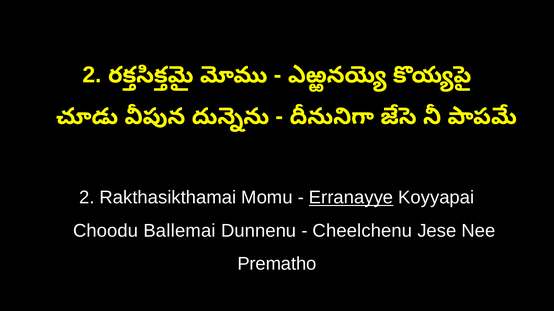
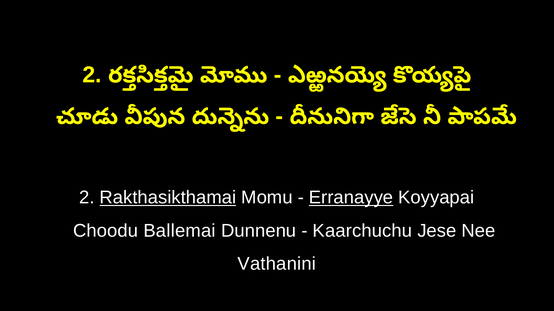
Rakthasikthamai underline: none -> present
Cheelchenu: Cheelchenu -> Kaarchuchu
Prematho: Prematho -> Vathanini
